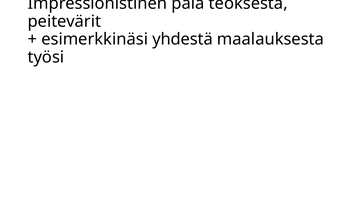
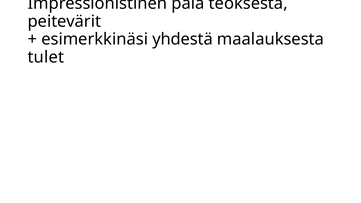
työsi: työsi -> tulet
